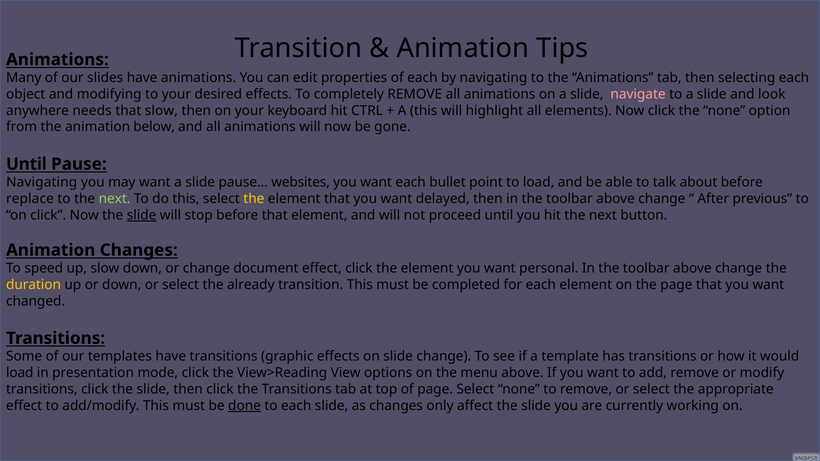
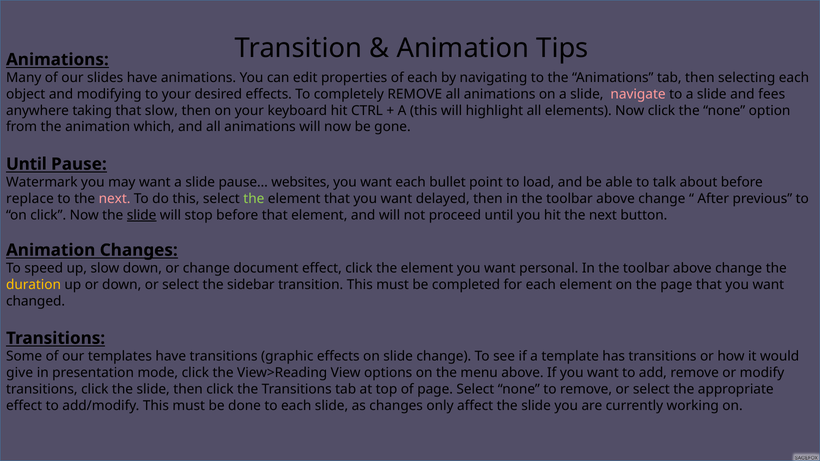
look: look -> fees
needs: needs -> taking
below: below -> which
Navigating at (42, 182): Navigating -> Watermark
next at (115, 199) colour: light green -> pink
the at (254, 199) colour: yellow -> light green
already: already -> sidebar
load at (20, 373): load -> give
done underline: present -> none
